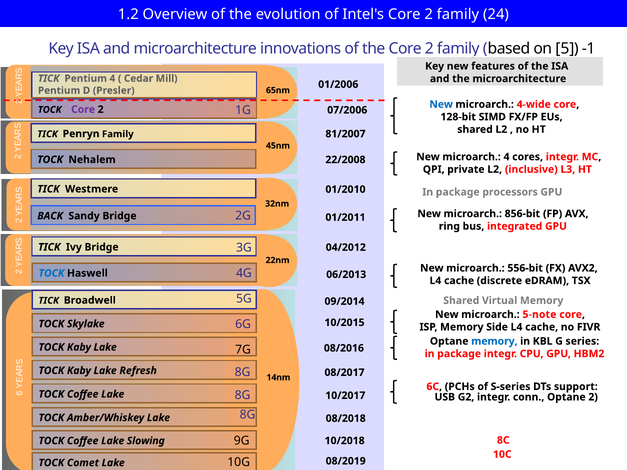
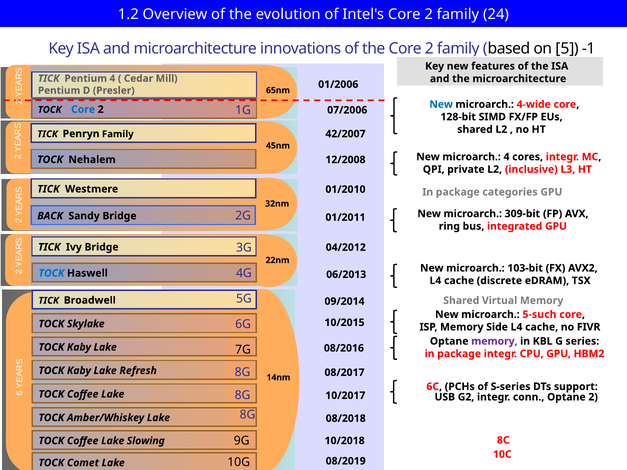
Core at (83, 109) colour: purple -> blue
81/2007: 81/2007 -> 42/2007
22/2008: 22/2008 -> 12/2008
processors: processors -> categories
856-bit: 856-bit -> 309-bit
556-bit: 556-bit -> 103-bit
5-note: 5-note -> 5-such
memory at (494, 341) colour: blue -> purple
